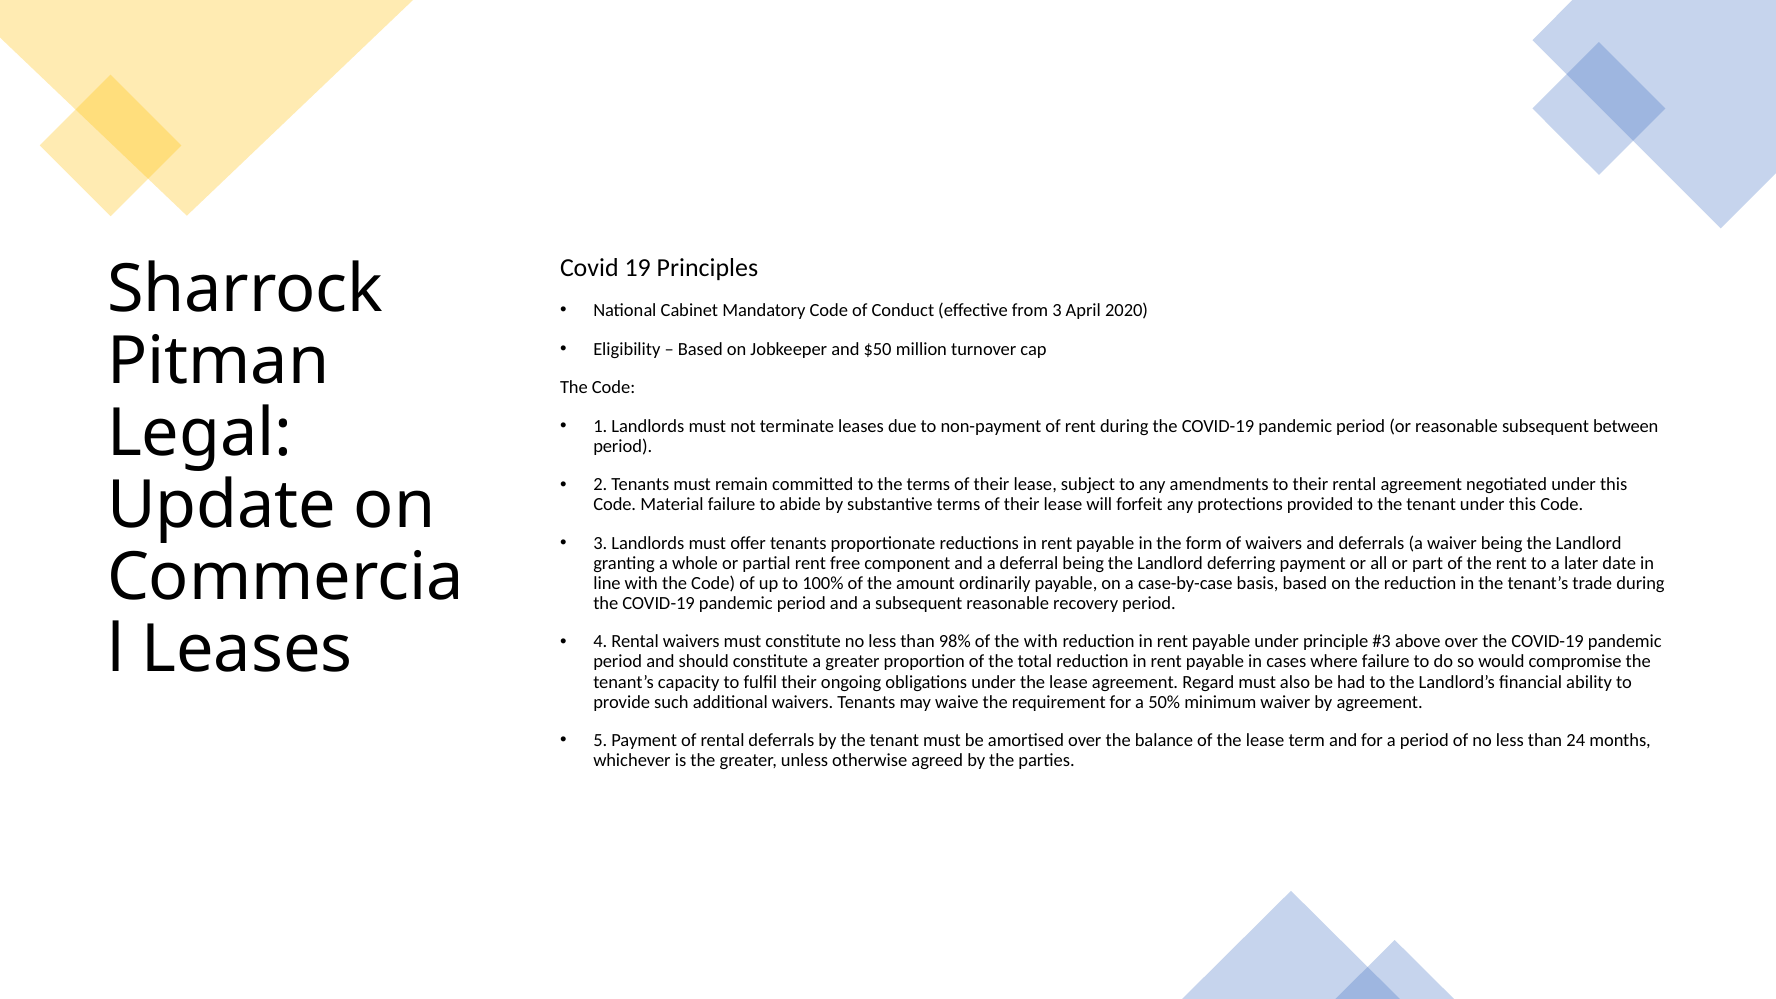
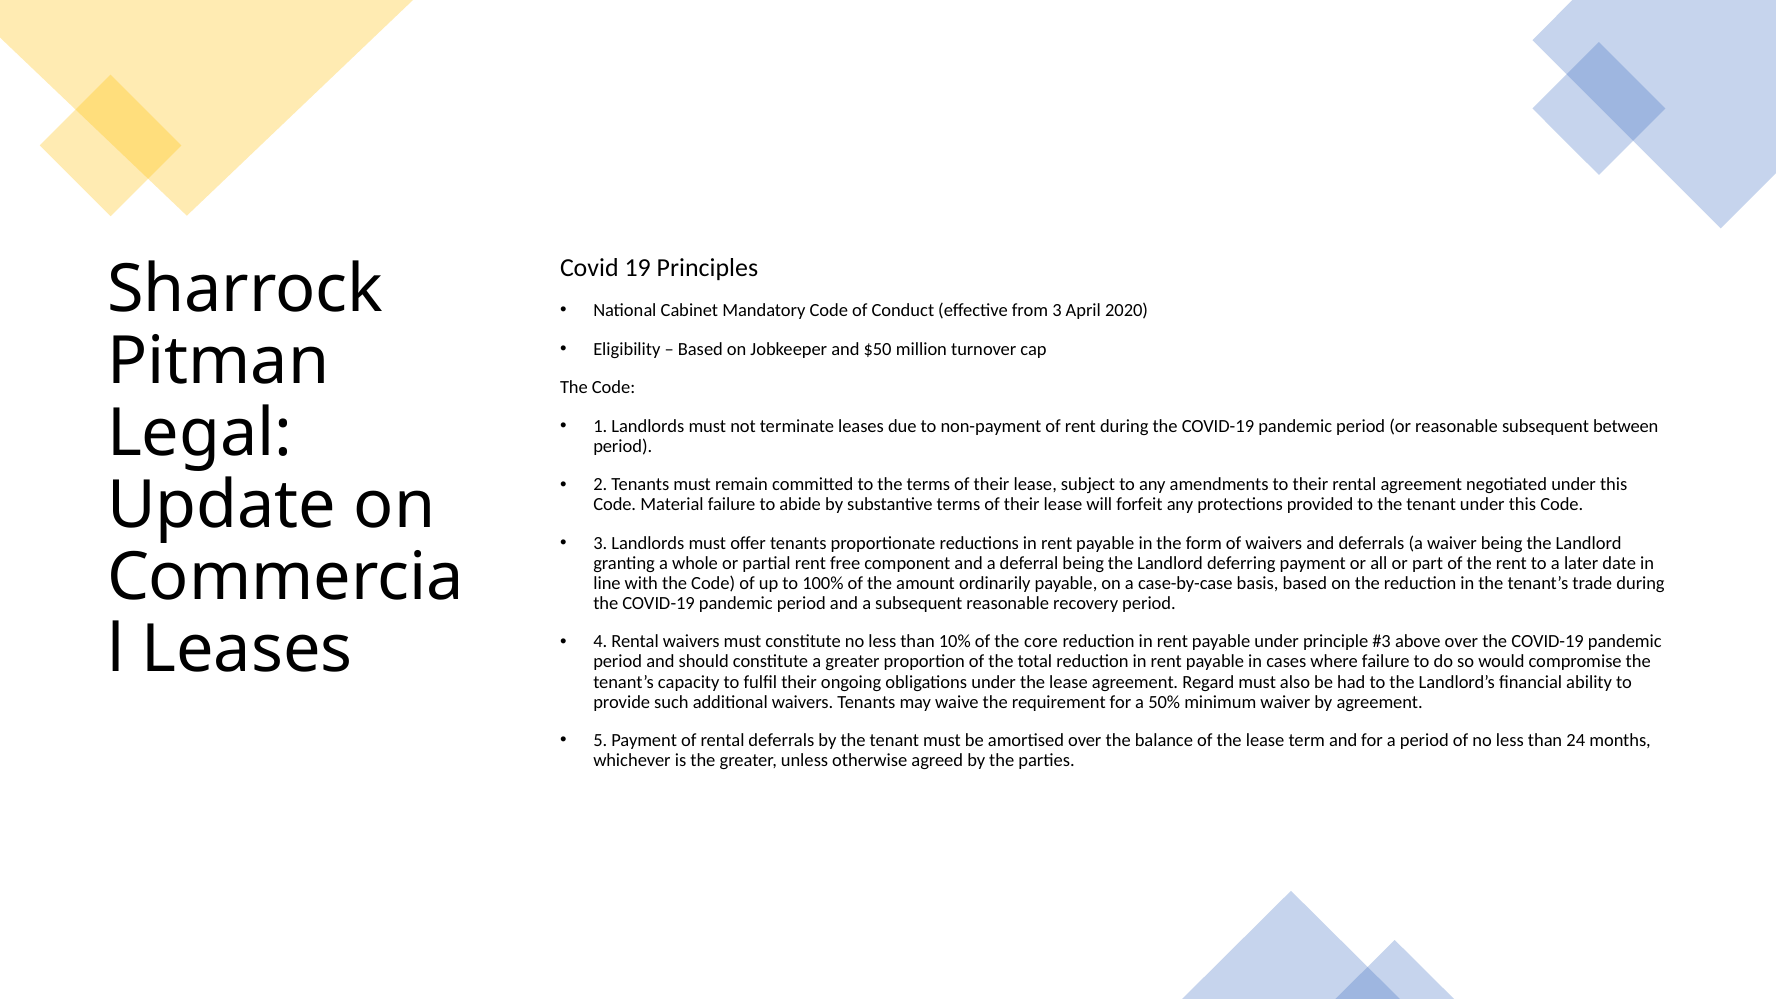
98%: 98% -> 10%
the with: with -> core
